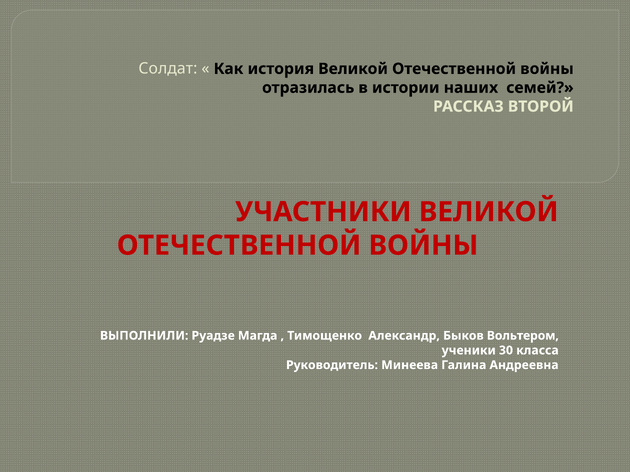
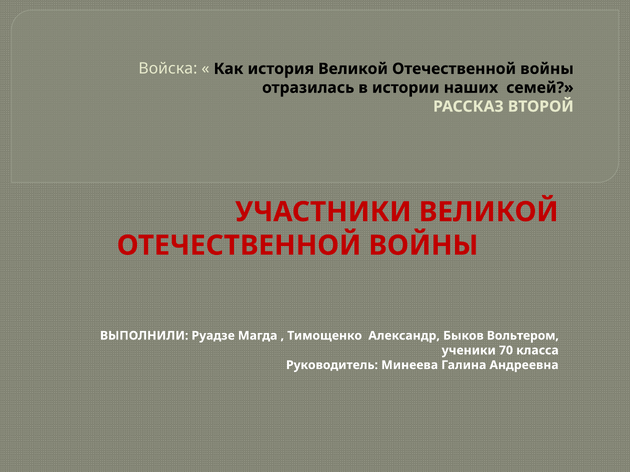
Солдат: Солдат -> Войска
30: 30 -> 70
